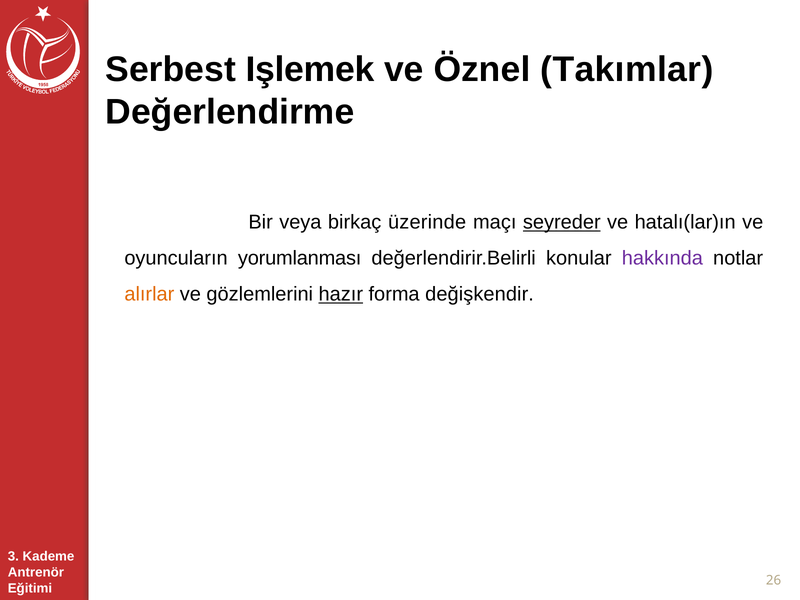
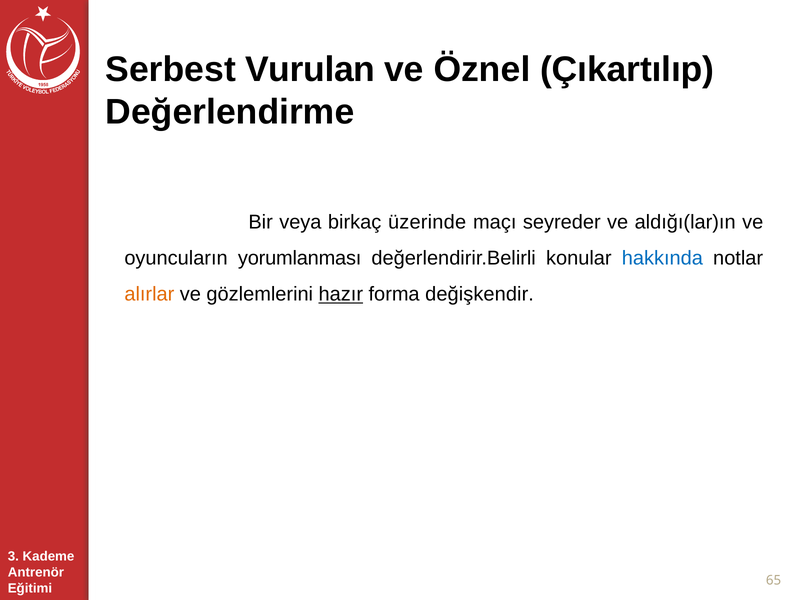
Işlemek: Işlemek -> Vurulan
Takımlar: Takımlar -> Çıkartılıp
seyreder underline: present -> none
hatalı(lar)ın: hatalı(lar)ın -> aldığı(lar)ın
hakkında colour: purple -> blue
26: 26 -> 65
